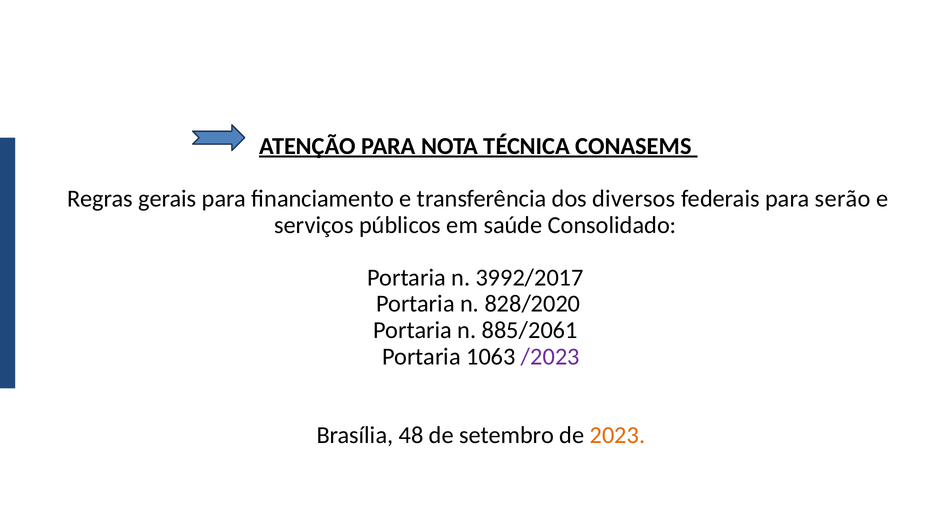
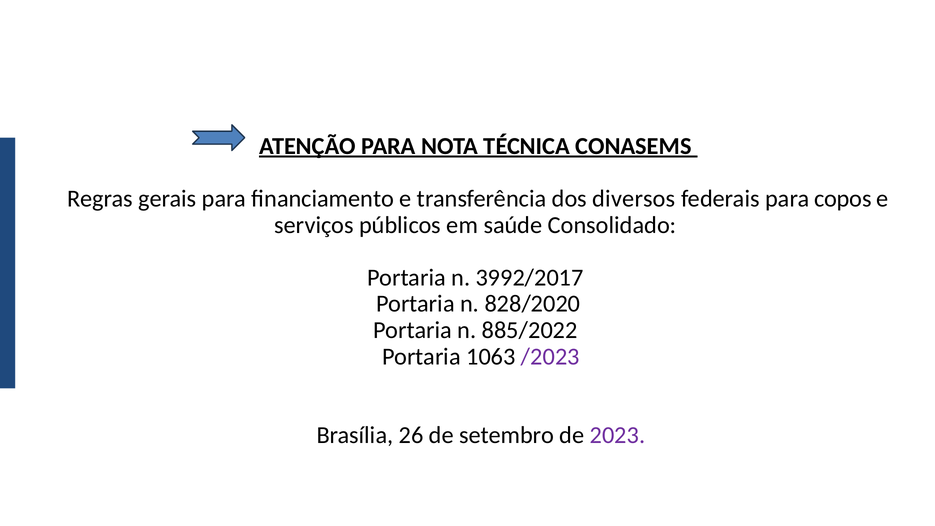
serão: serão -> copos
885/2061: 885/2061 -> 885/2022
48: 48 -> 26
2023 colour: orange -> purple
